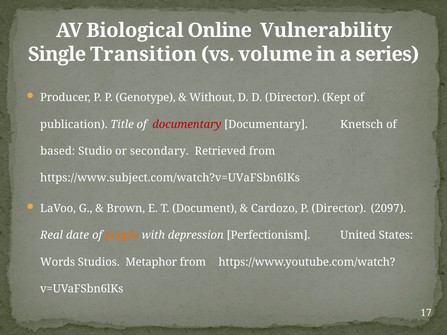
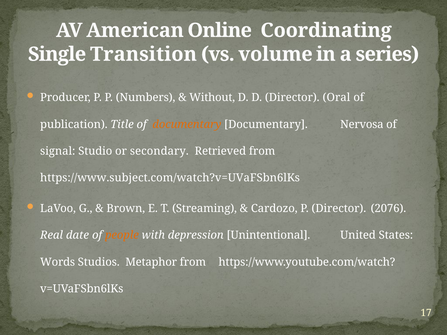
Biological: Biological -> American
Vulnerability: Vulnerability -> Coordinating
Genotype: Genotype -> Numbers
Kept: Kept -> Oral
documentary at (187, 124) colour: red -> orange
Knetsch: Knetsch -> Nervosa
based: based -> signal
Document: Document -> Streaming
2097: 2097 -> 2076
Perfectionism: Perfectionism -> Unintentional
